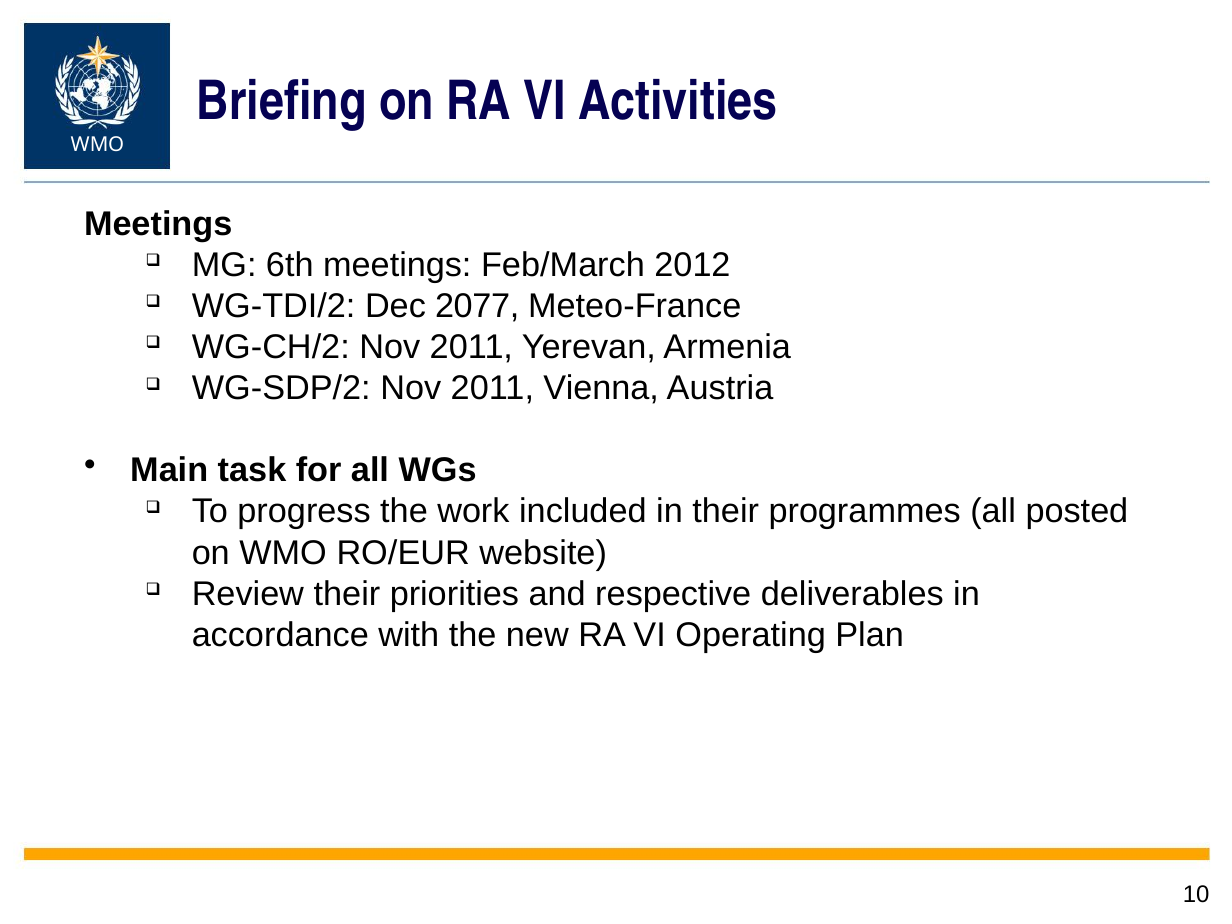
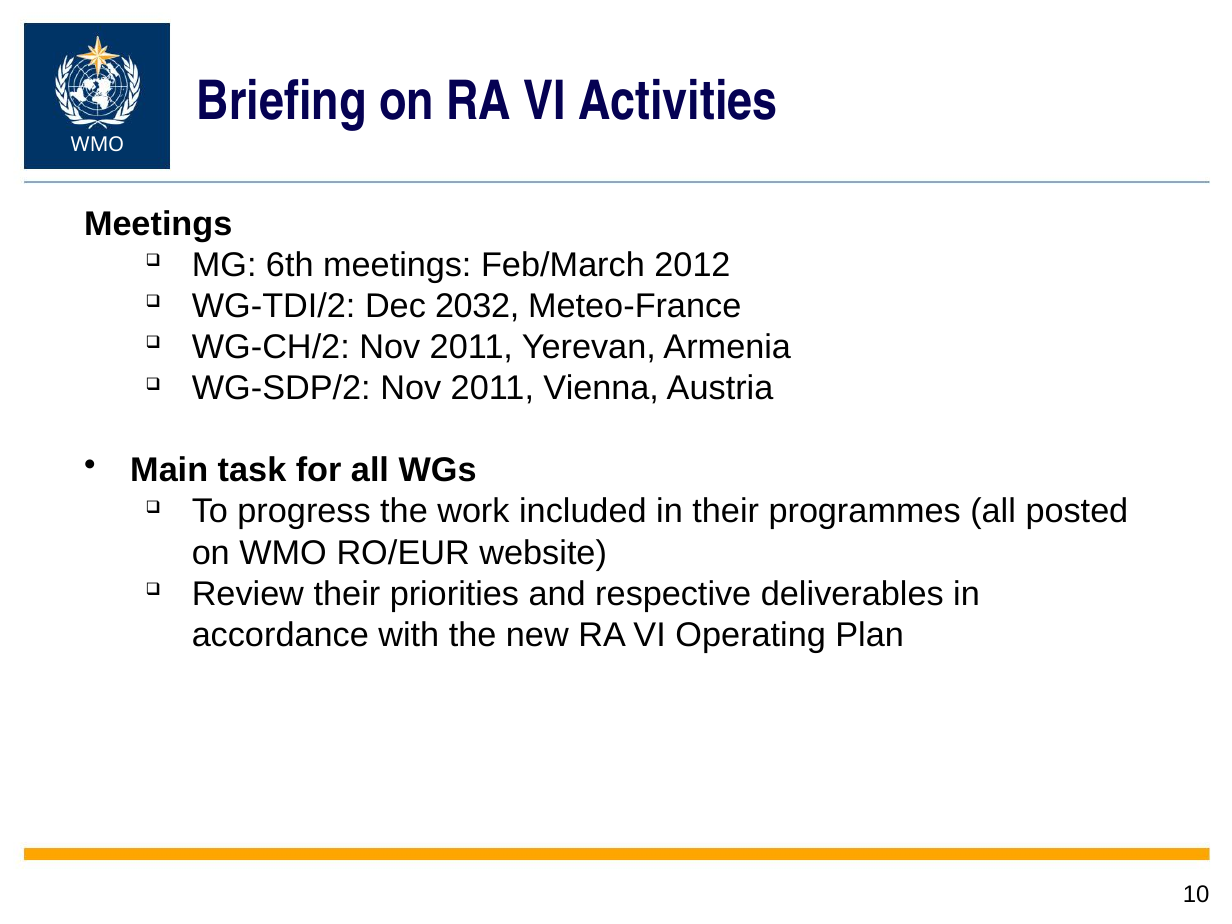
2077: 2077 -> 2032
